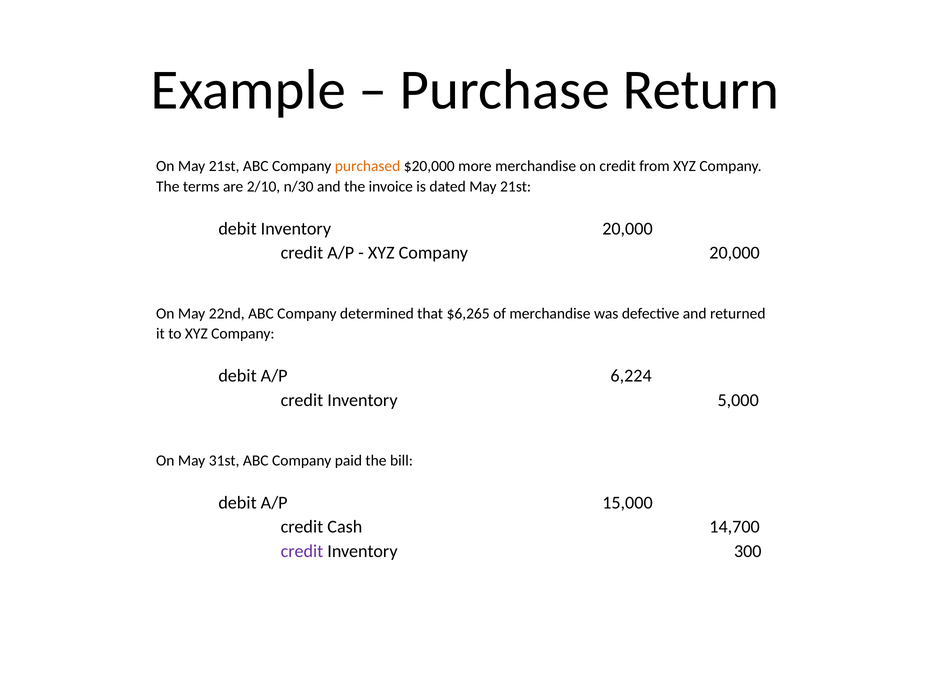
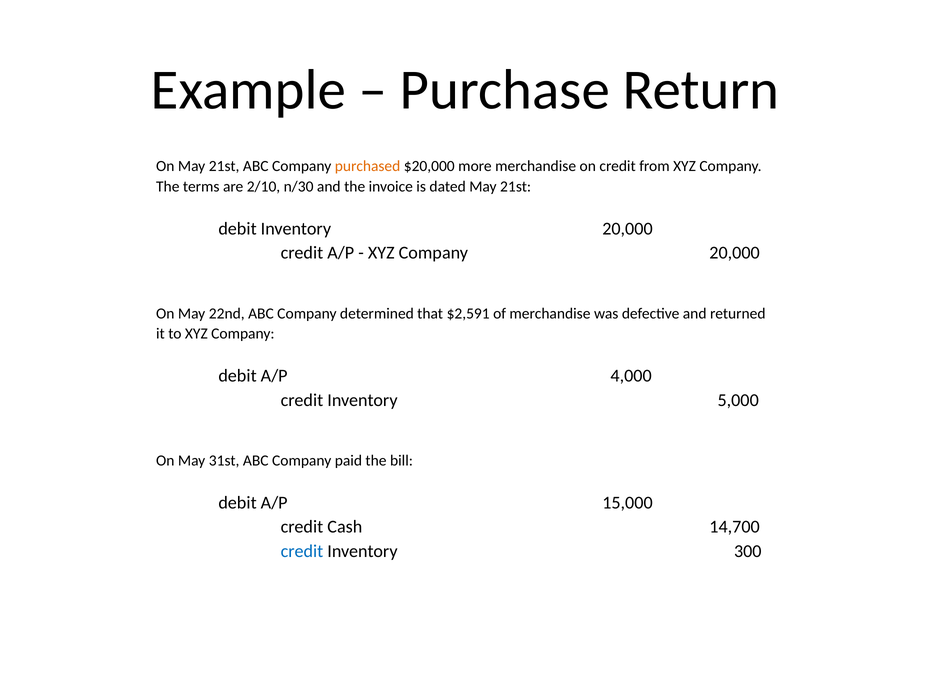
$6,265: $6,265 -> $2,591
6,224: 6,224 -> 4,000
credit at (302, 551) colour: purple -> blue
